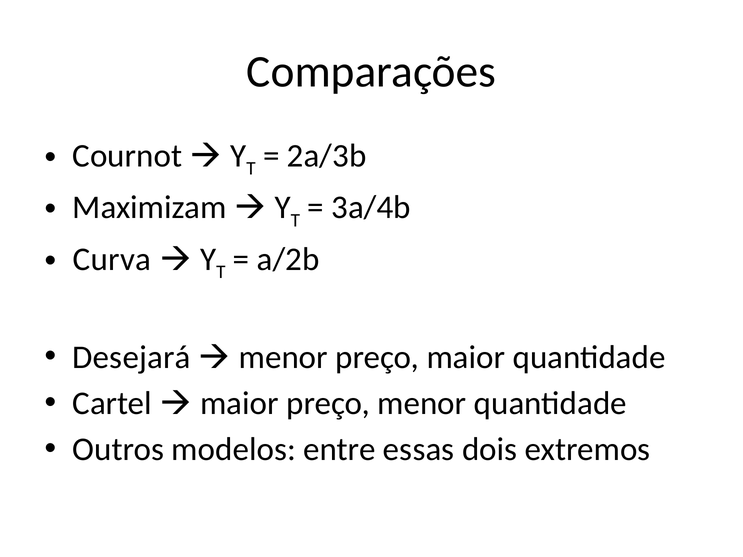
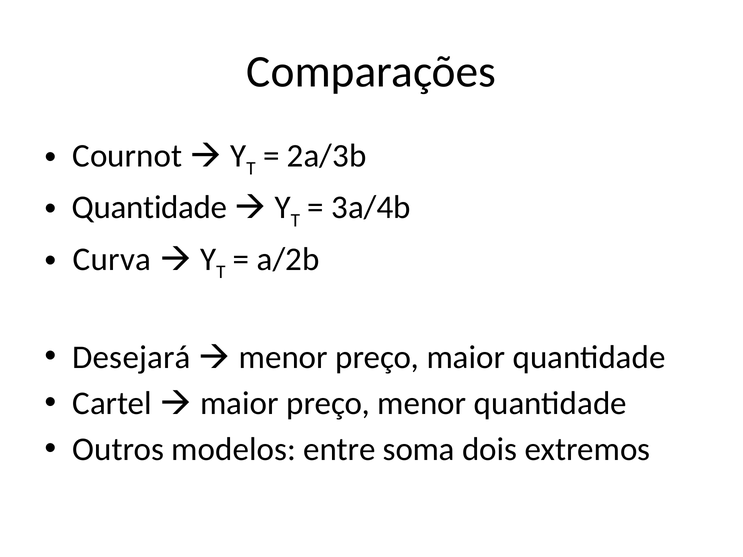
Maximizam at (149, 208): Maximizam -> Quantidade
essas: essas -> soma
